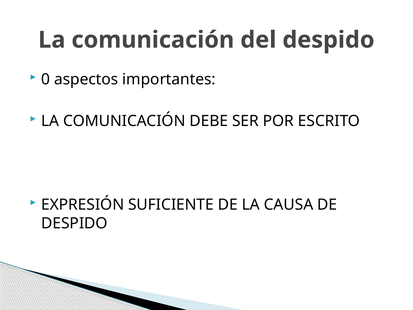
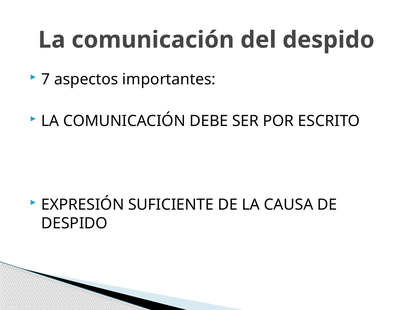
0: 0 -> 7
